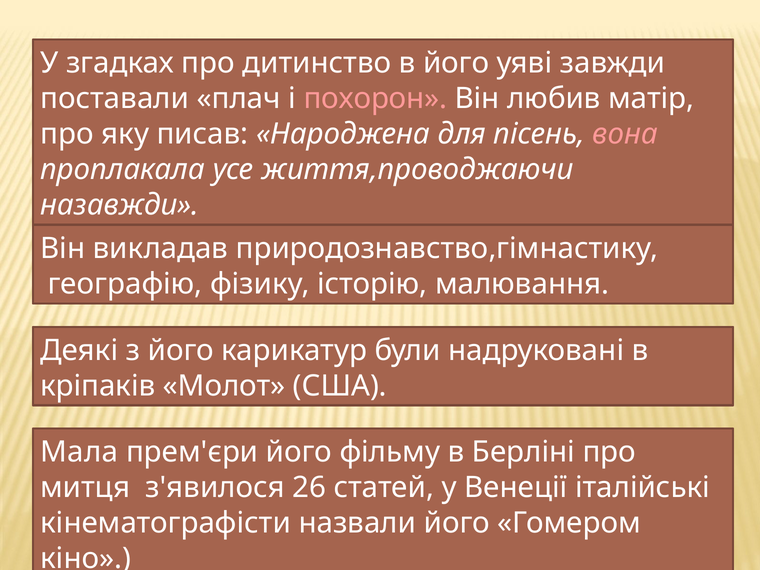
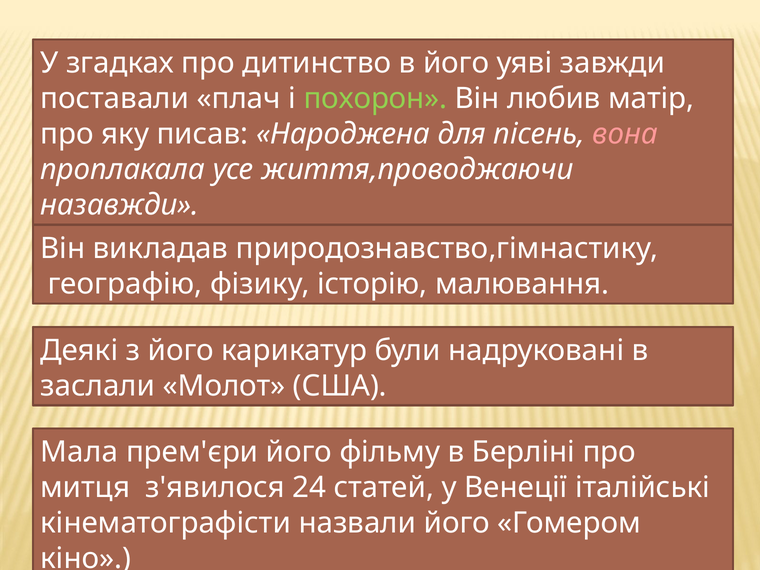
похорон colour: pink -> light green
кріпаків: кріпаків -> заслали
26: 26 -> 24
